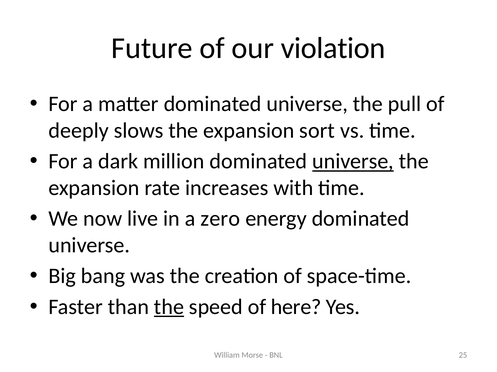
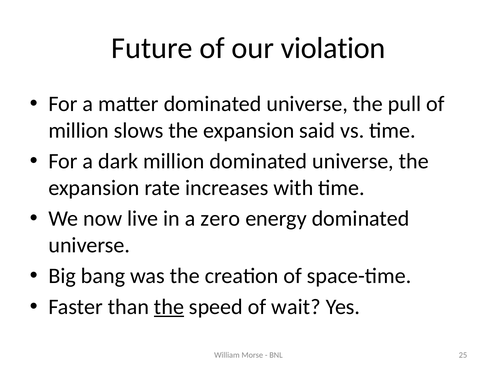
deeply at (79, 131): deeply -> million
sort: sort -> said
universe at (353, 162) underline: present -> none
here: here -> wait
